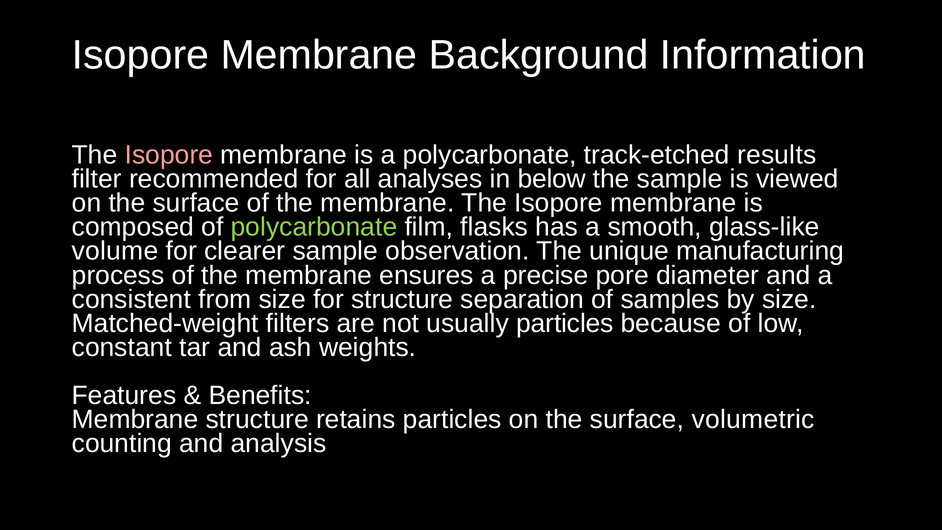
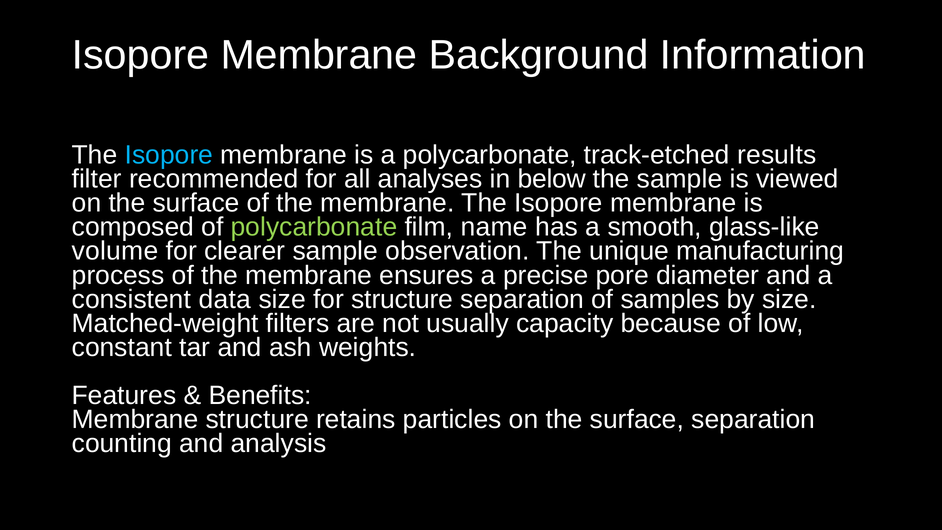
Isopore at (169, 155) colour: pink -> light blue
flasks: flasks -> name
from: from -> data
usually particles: particles -> capacity
surface volumetric: volumetric -> separation
